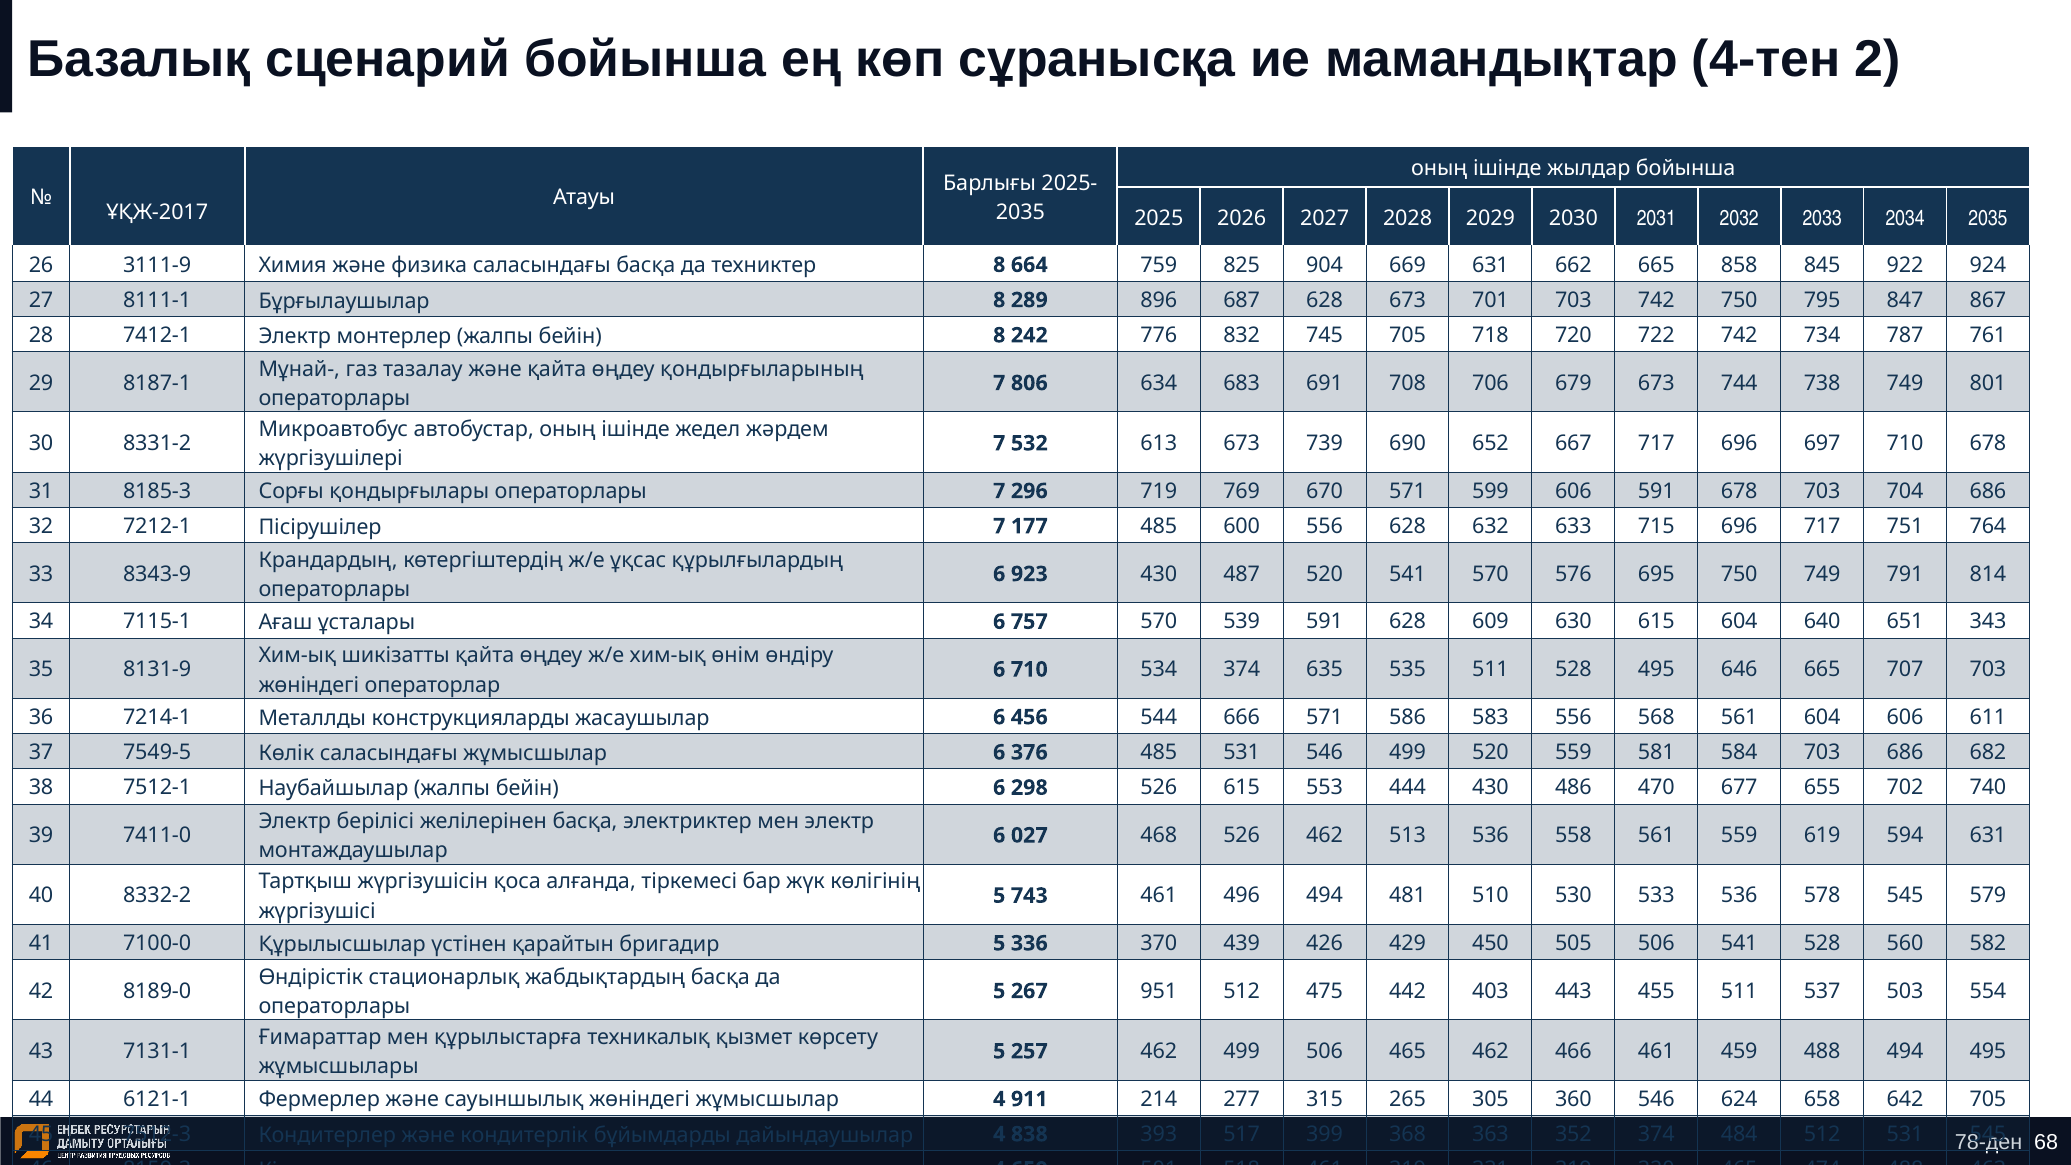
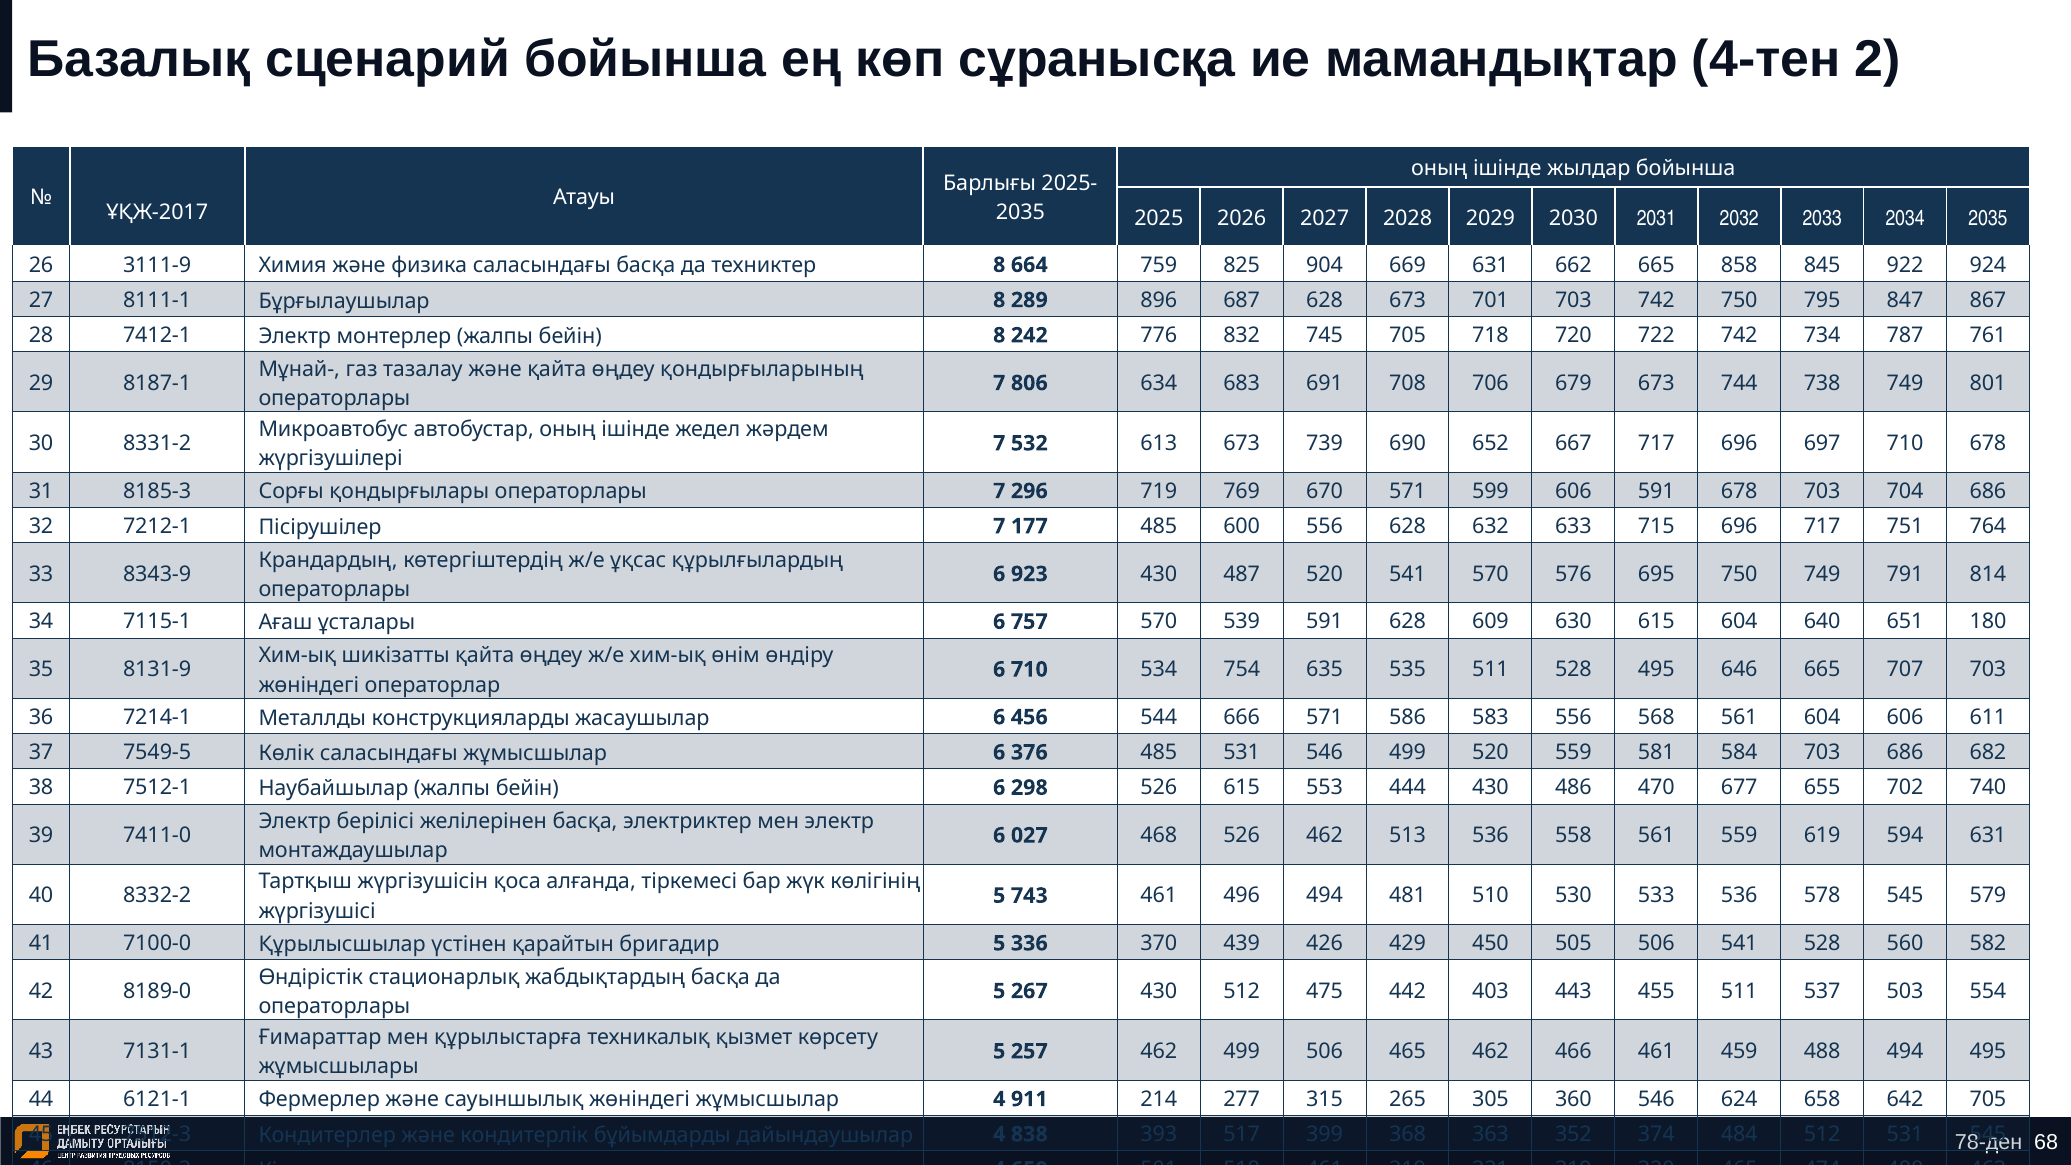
343: 343 -> 180
534 374: 374 -> 754
267 951: 951 -> 430
